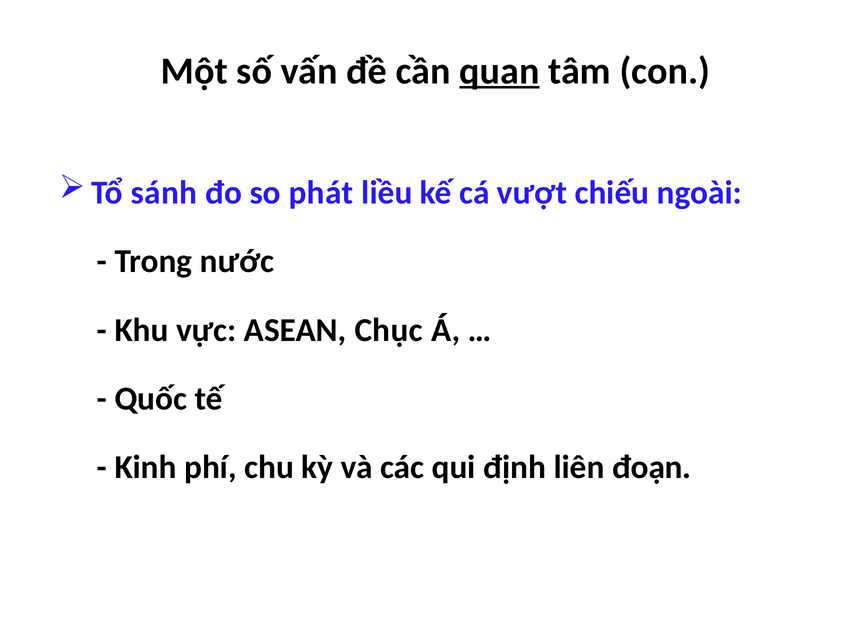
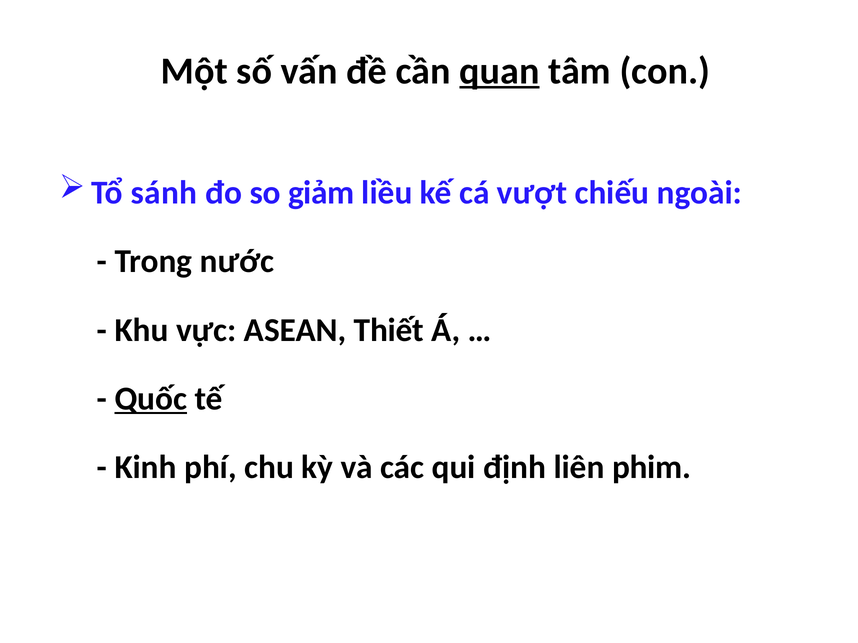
phát: phát -> giảm
Chục: Chục -> Thiết
Quốc underline: none -> present
đoạn: đoạn -> phim
